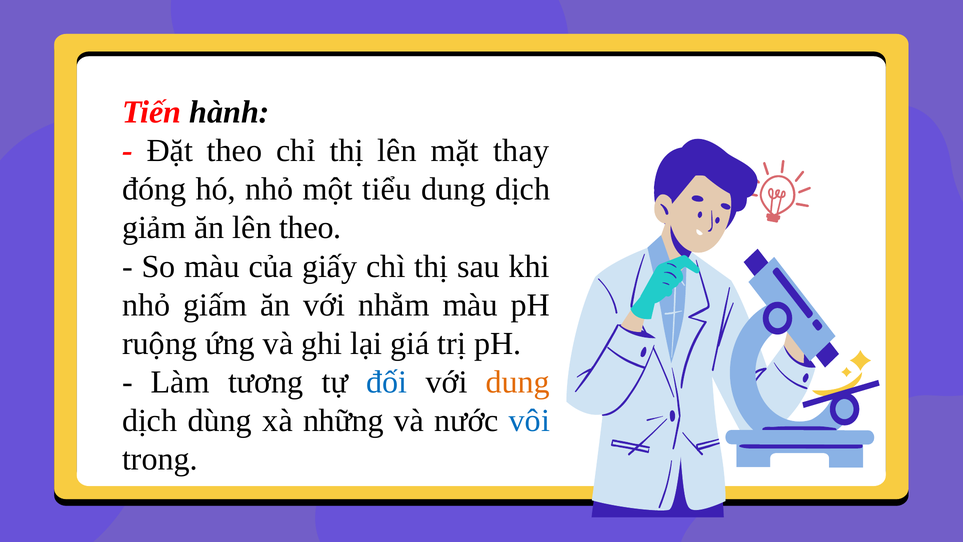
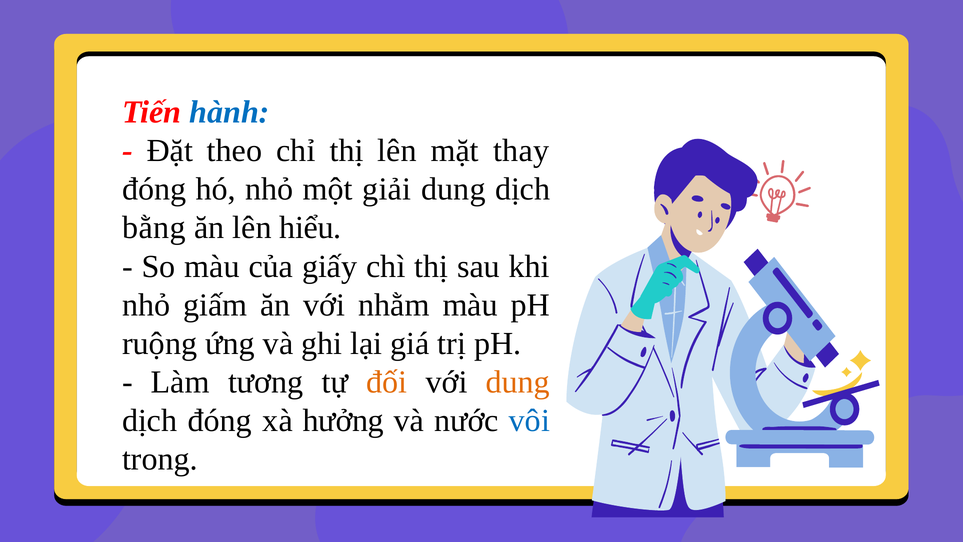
hành colour: black -> blue
tiểu: tiểu -> giải
giảm: giảm -> bằng
lên theo: theo -> hiểu
đối colour: blue -> orange
dịch dùng: dùng -> đóng
những: những -> hưởng
